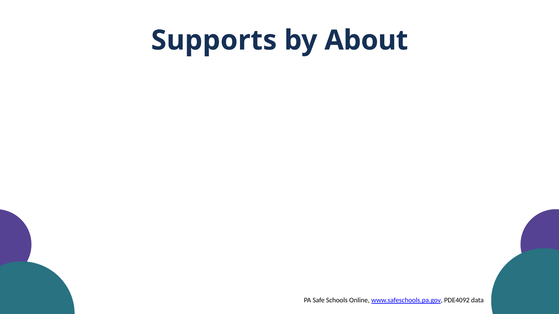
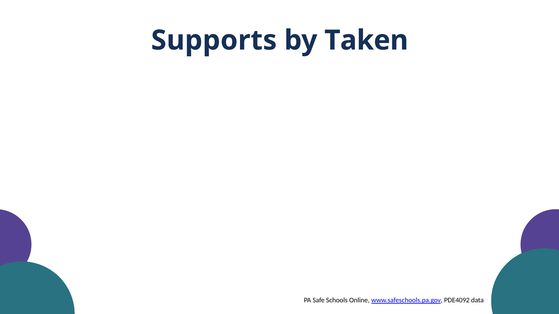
About: About -> Taken
